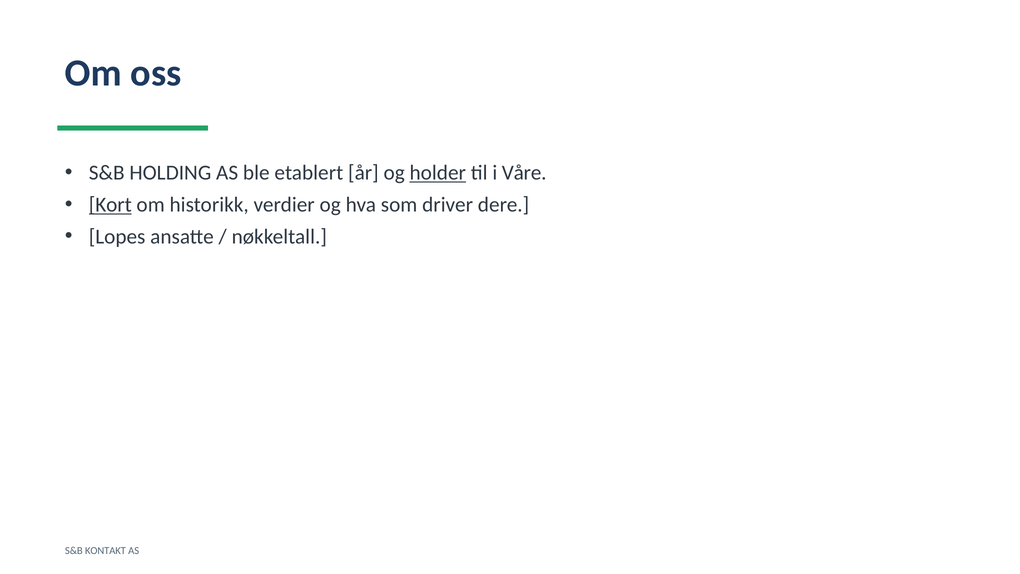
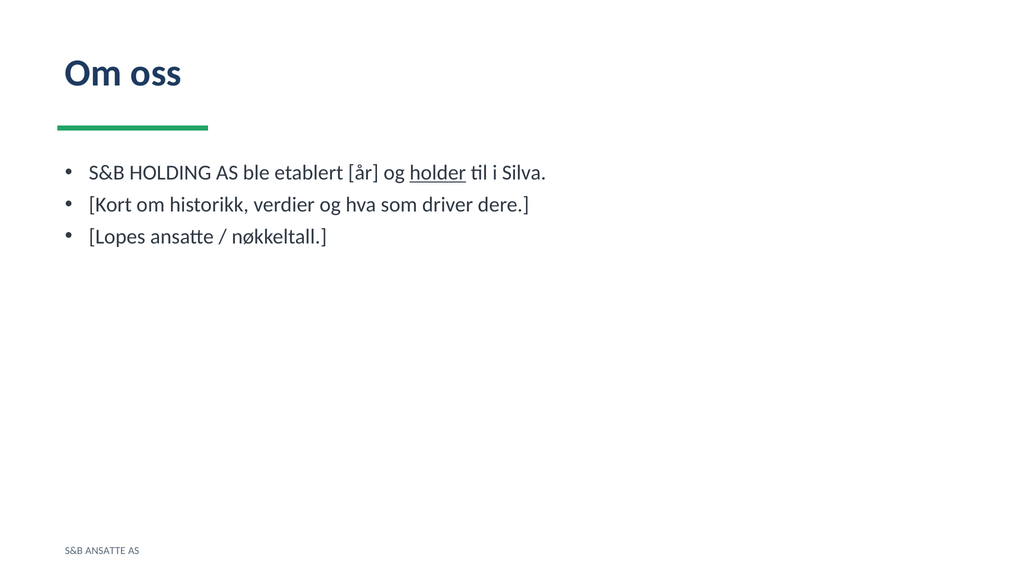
Våre: Våre -> Silva
Kort underline: present -> none
S&B KONTAKT: KONTAKT -> ANSATTE
